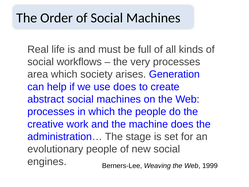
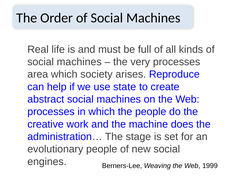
workflows at (79, 62): workflows -> machines
Generation: Generation -> Reproduce
use does: does -> state
